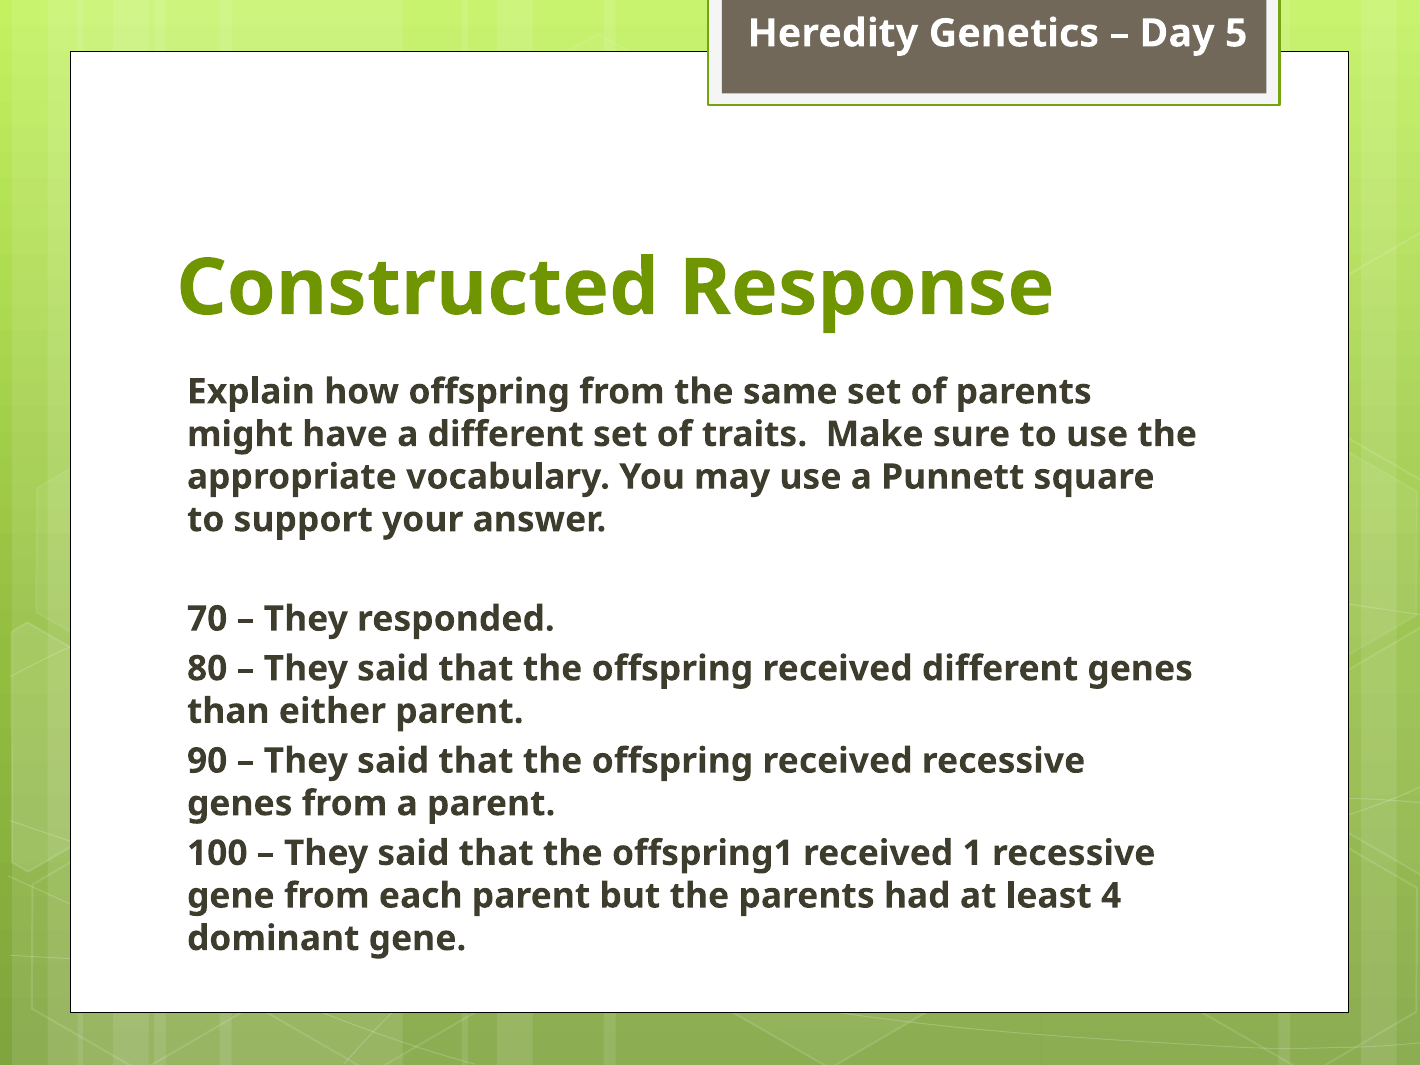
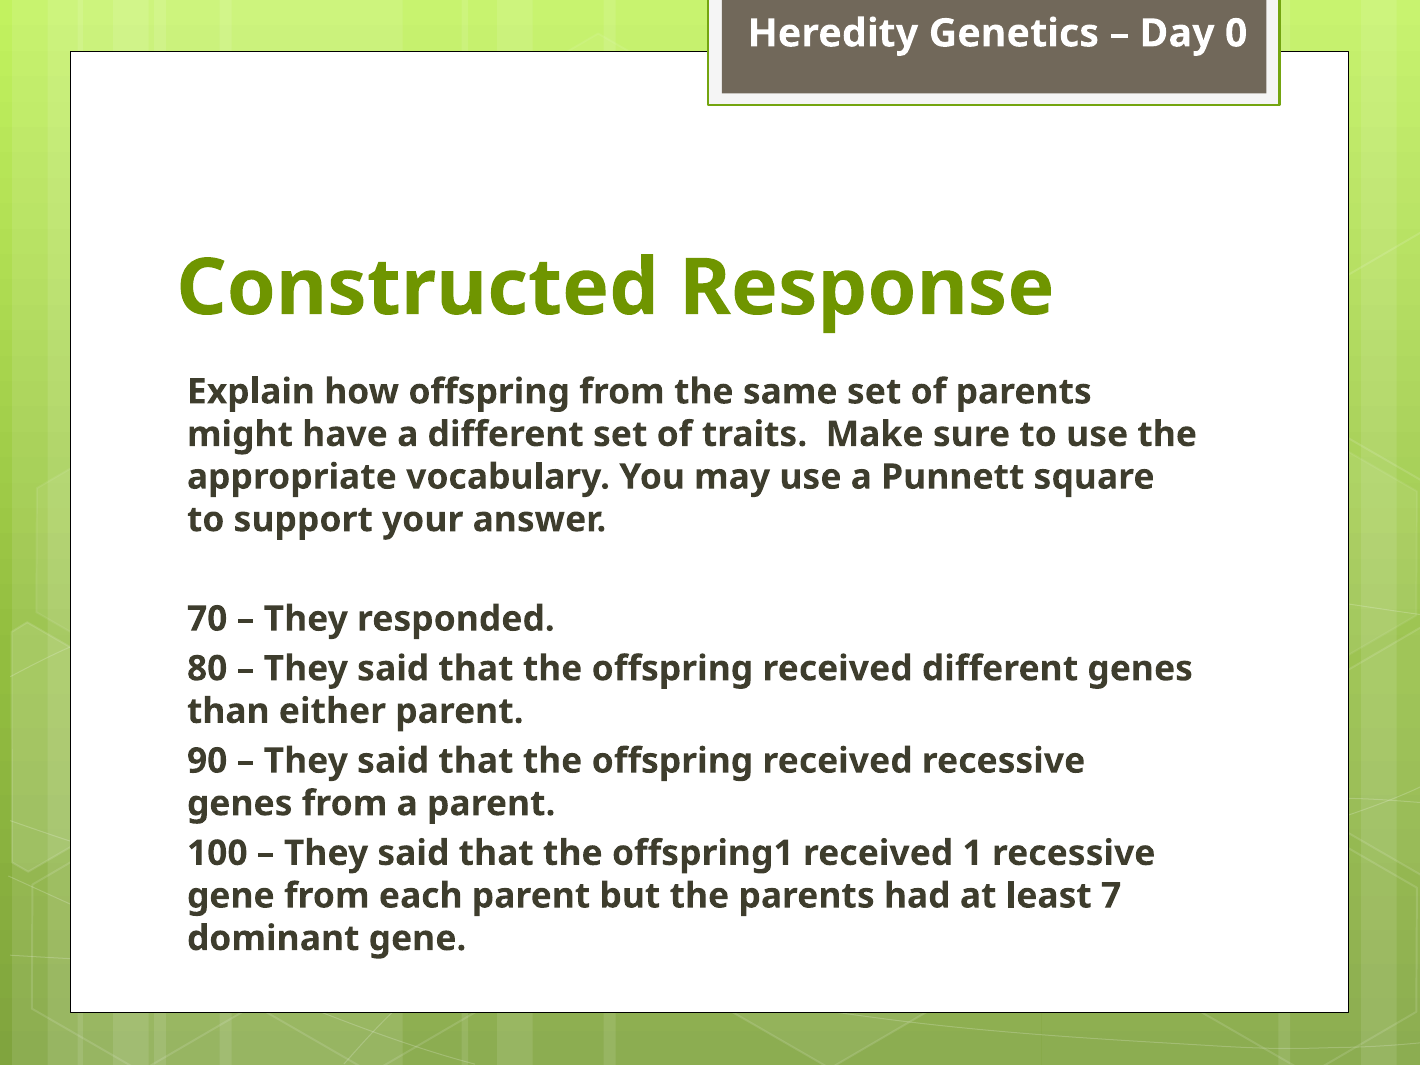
5: 5 -> 0
4: 4 -> 7
